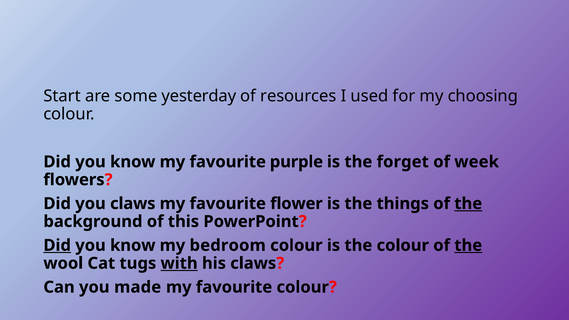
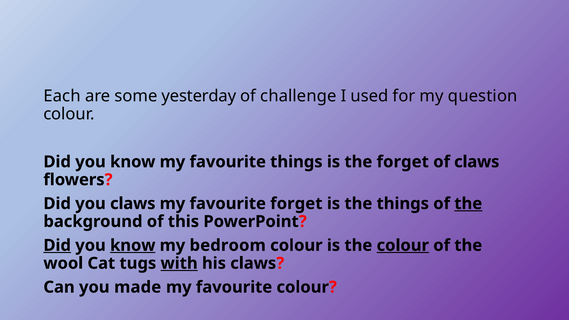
Start: Start -> Each
resources: resources -> challenge
choosing: choosing -> question
favourite purple: purple -> things
of week: week -> claws
favourite flower: flower -> forget
know at (133, 245) underline: none -> present
colour at (403, 245) underline: none -> present
the at (468, 245) underline: present -> none
